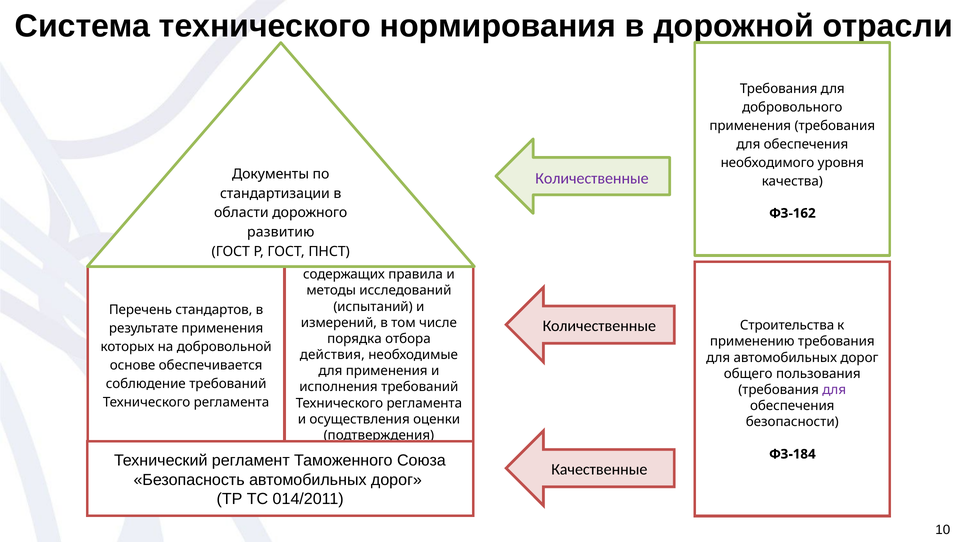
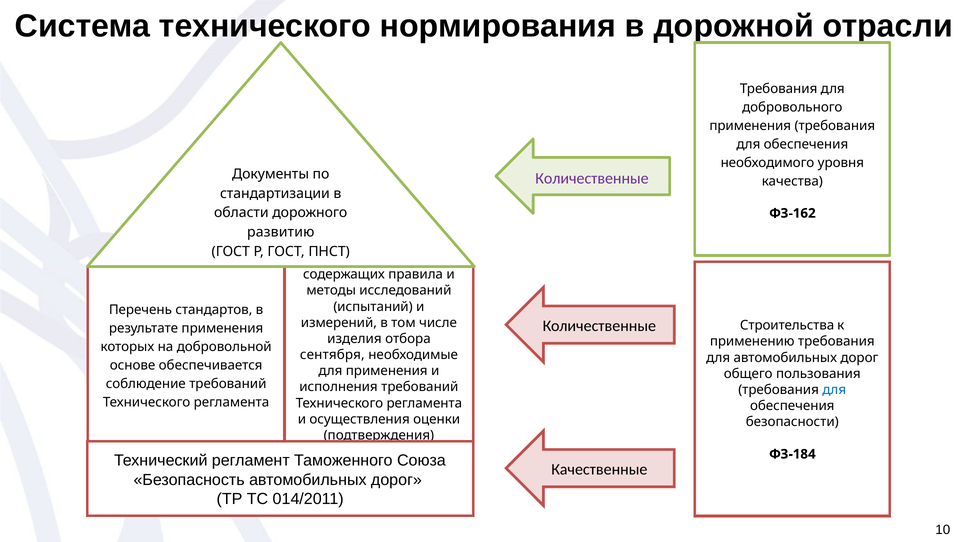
порядка: порядка -> изделия
действия: действия -> сентября
для at (834, 390) colour: purple -> blue
